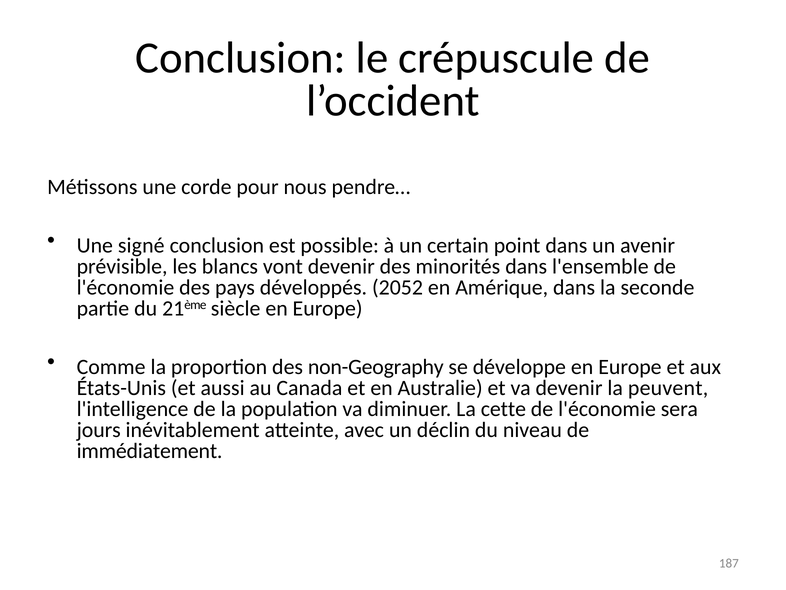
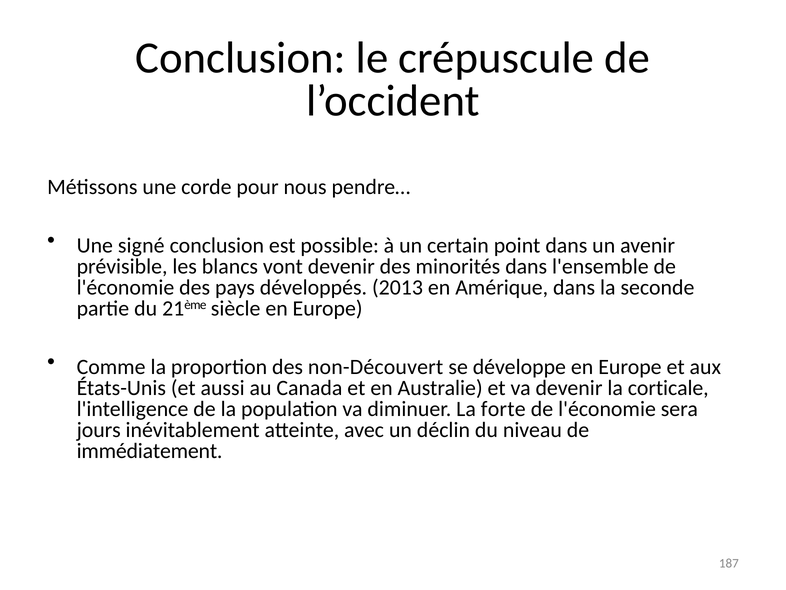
2052: 2052 -> 2013
non-Geography: non-Geography -> non-Découvert
peuvent: peuvent -> corticale
cette: cette -> forte
